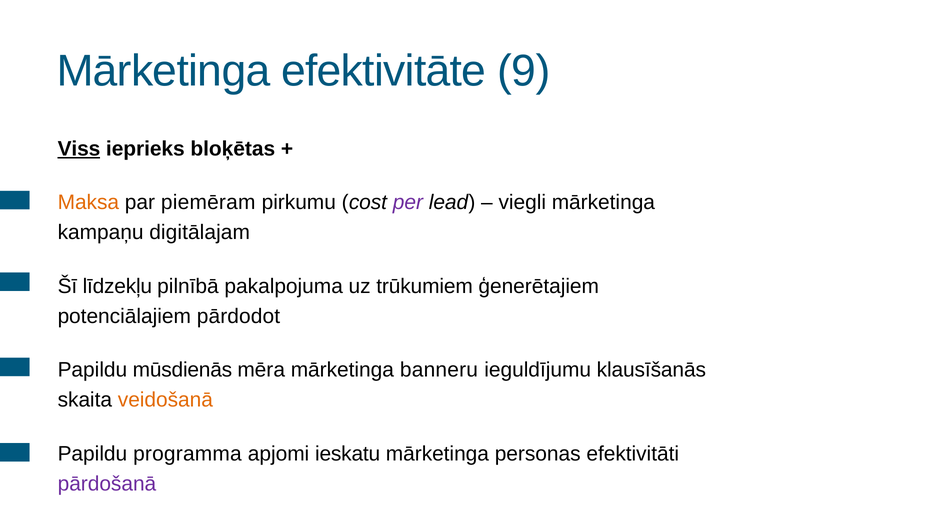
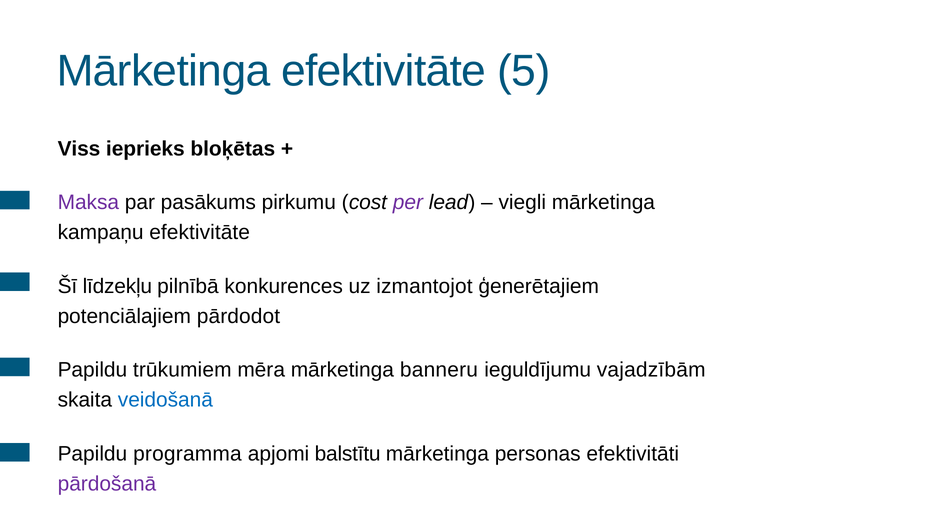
9: 9 -> 5
Viss underline: present -> none
Maksa colour: orange -> purple
piemēram: piemēram -> pasākums
kampaņu digitālajam: digitālajam -> efektivitāte
pakalpojuma: pakalpojuma -> konkurences
trūkumiem: trūkumiem -> izmantojot
mūsdienās: mūsdienās -> trūkumiem
klausīšanās: klausīšanās -> vajadzībām
veidošanā colour: orange -> blue
ieskatu: ieskatu -> balstītu
